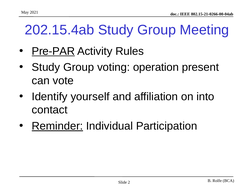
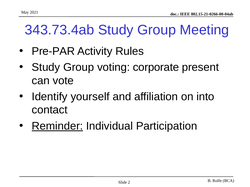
202.15.4ab: 202.15.4ab -> 343.73.4ab
Pre-PAR underline: present -> none
operation: operation -> corporate
